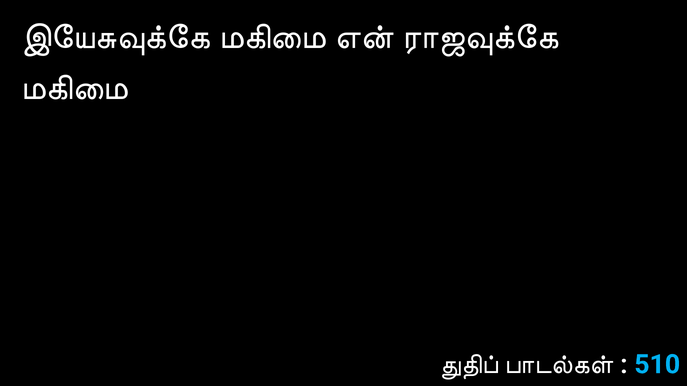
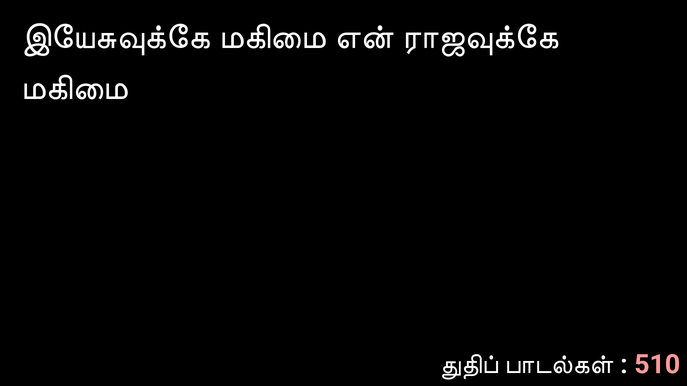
510 colour: light blue -> pink
